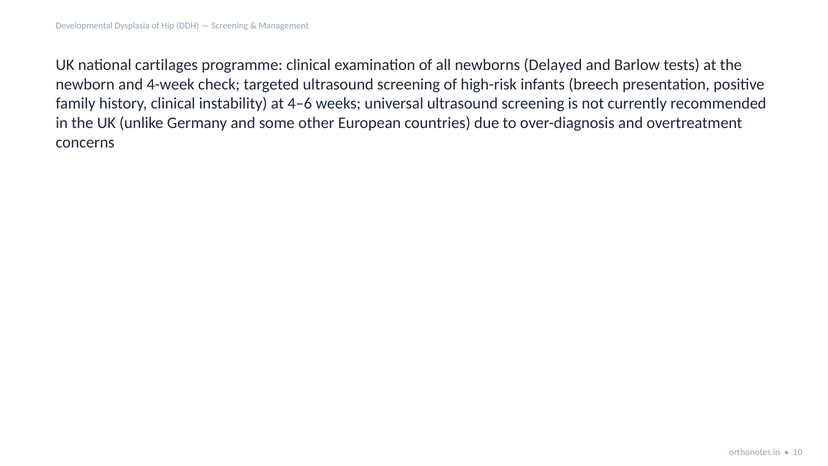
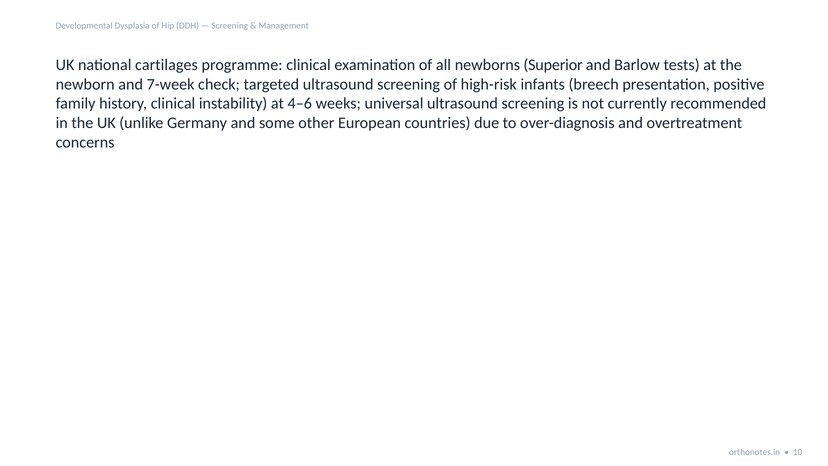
Delayed: Delayed -> Superior
4-week: 4-week -> 7-week
